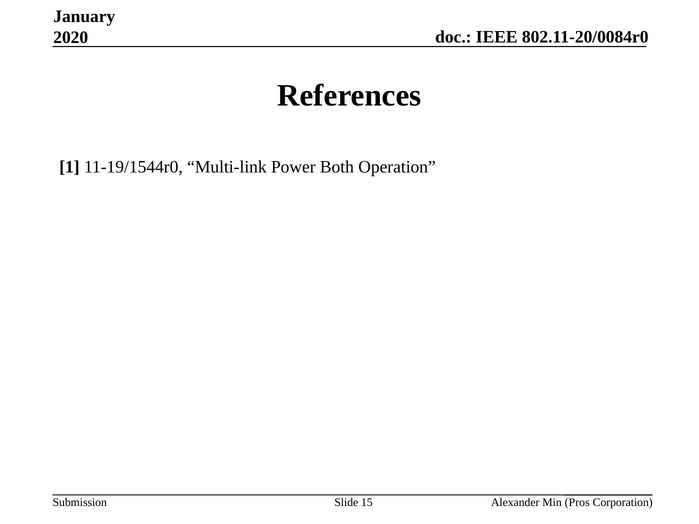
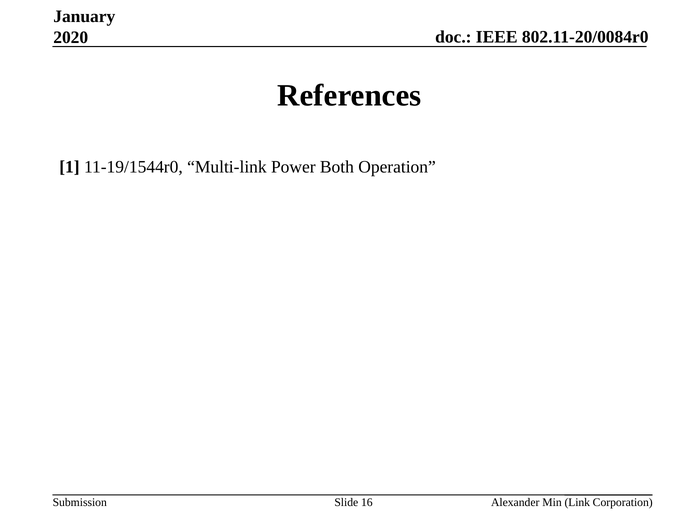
15: 15 -> 16
Pros: Pros -> Link
